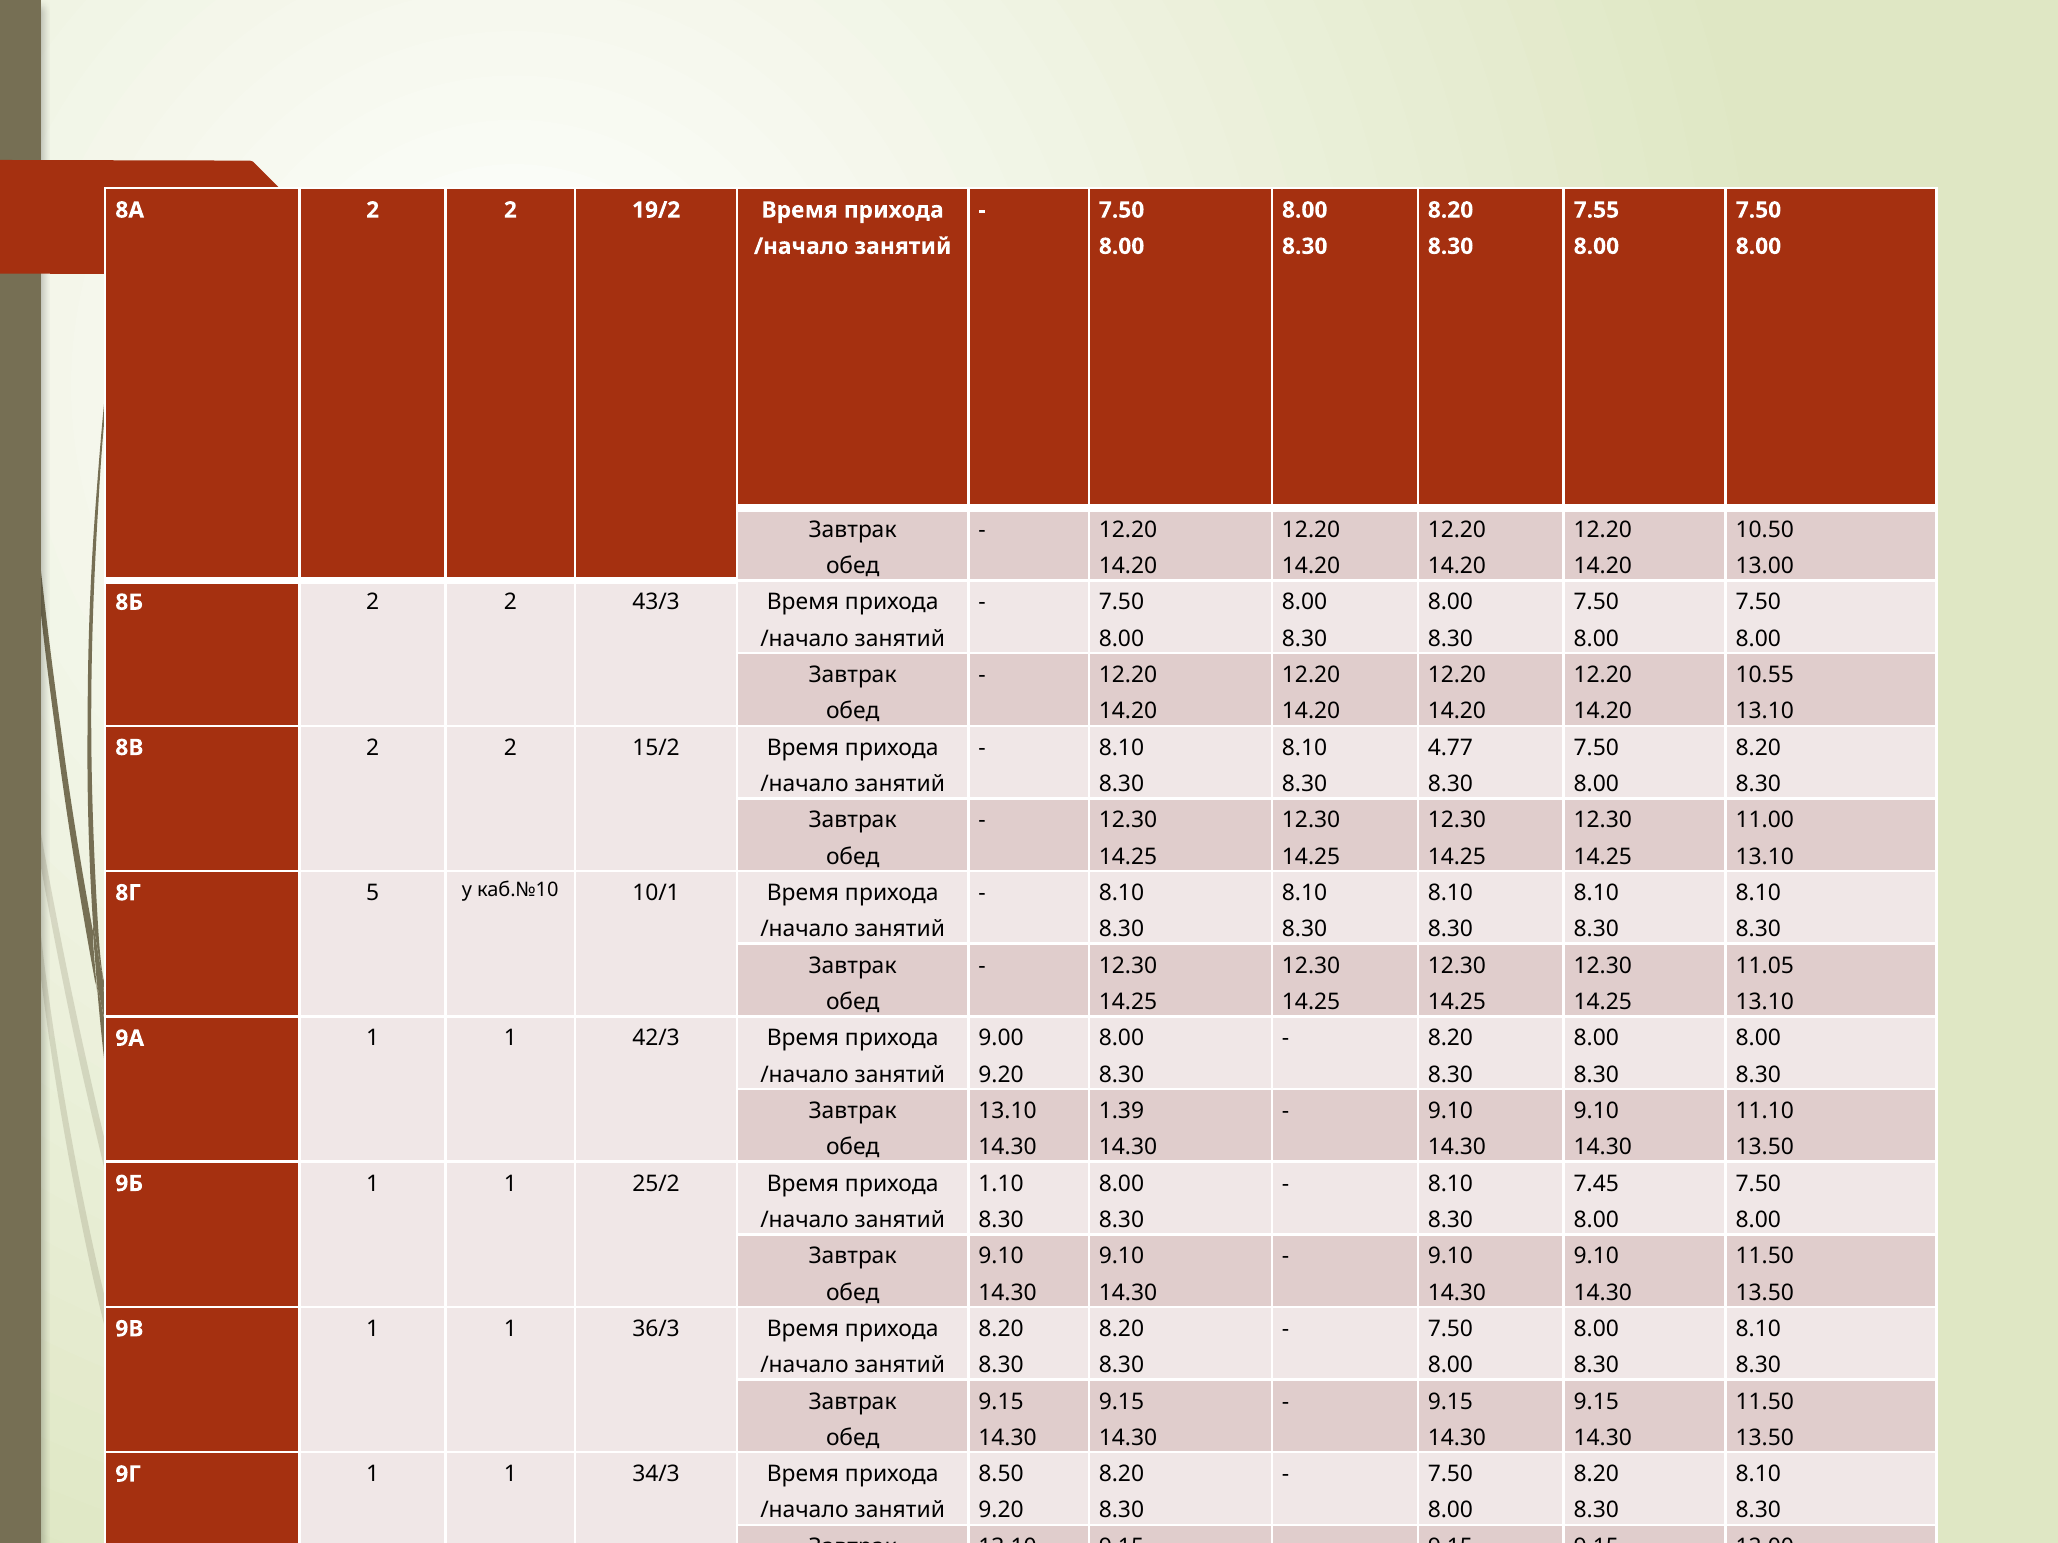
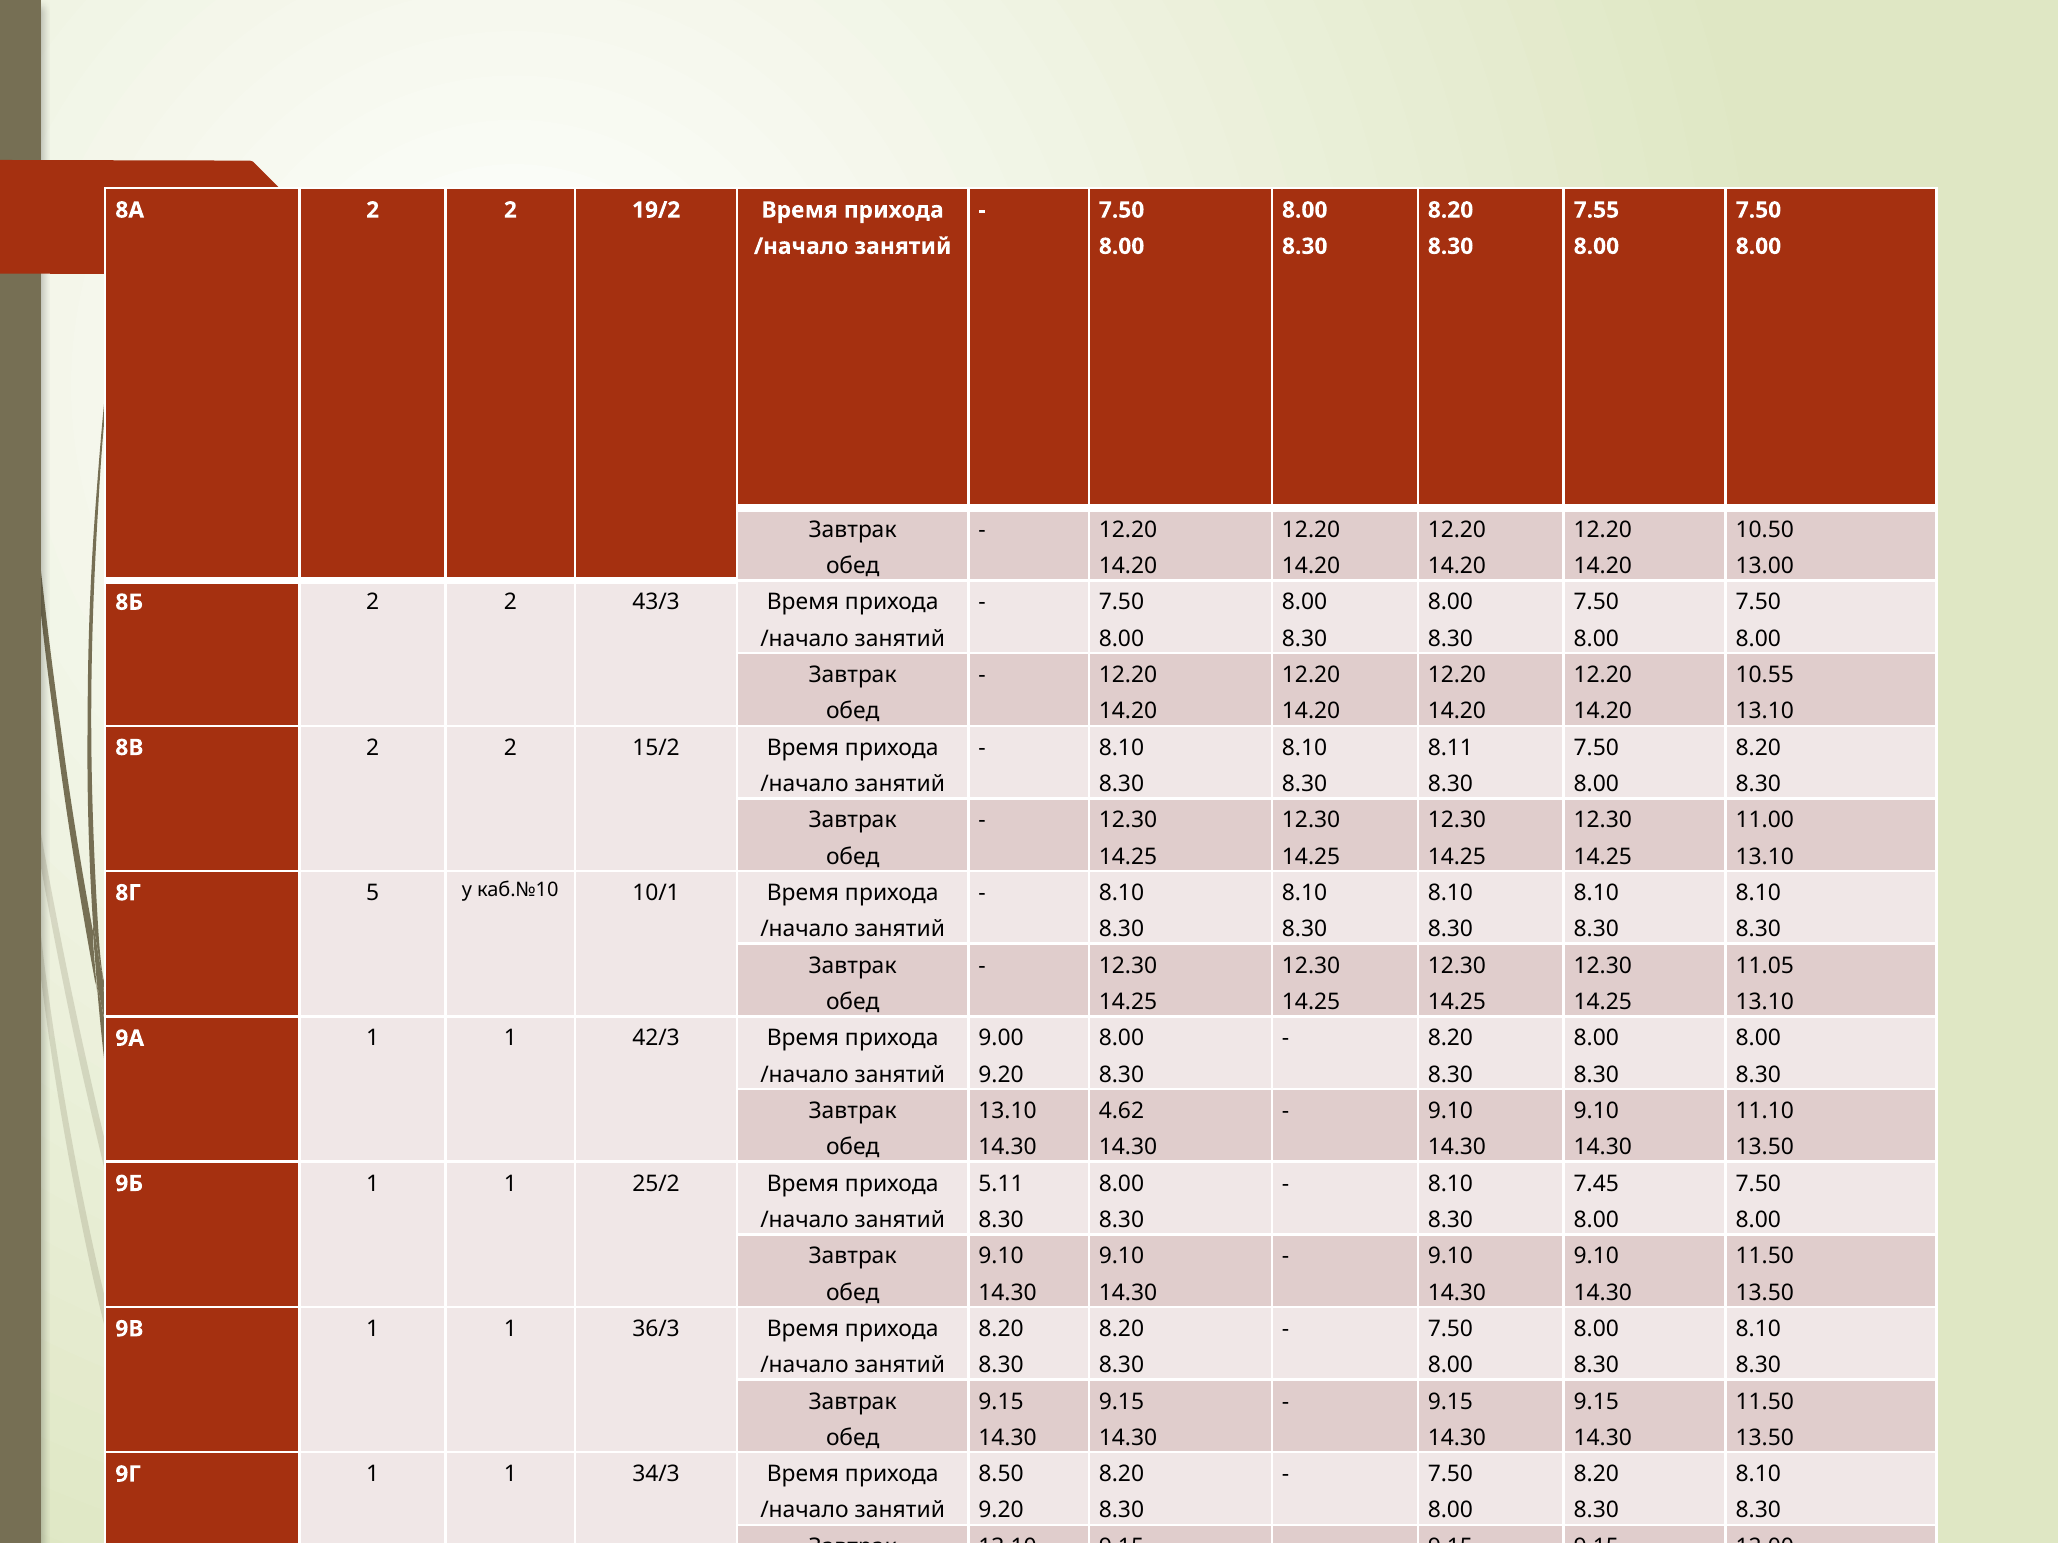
4.77: 4.77 -> 8.11
1.39: 1.39 -> 4.62
1.10: 1.10 -> 5.11
